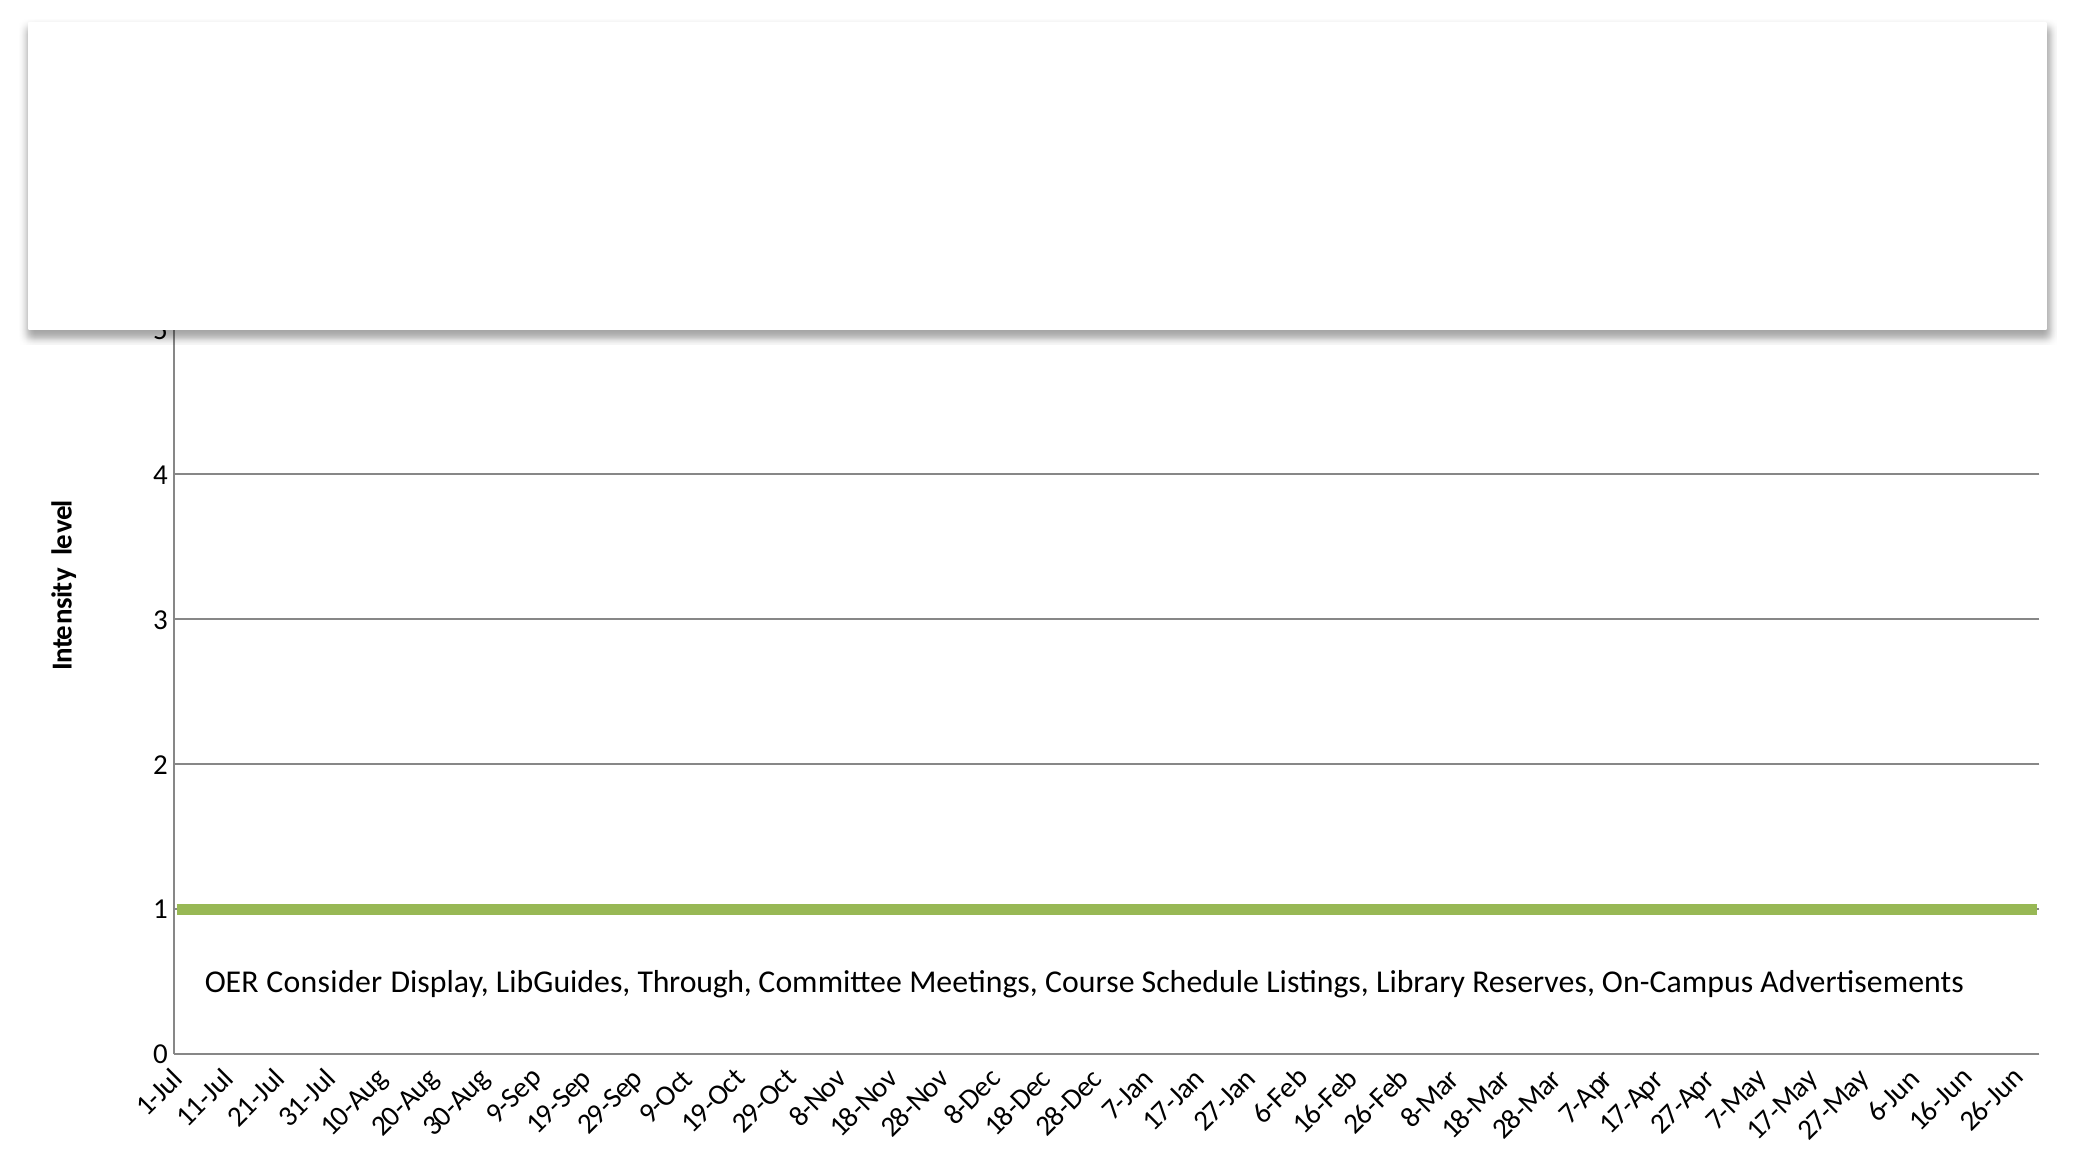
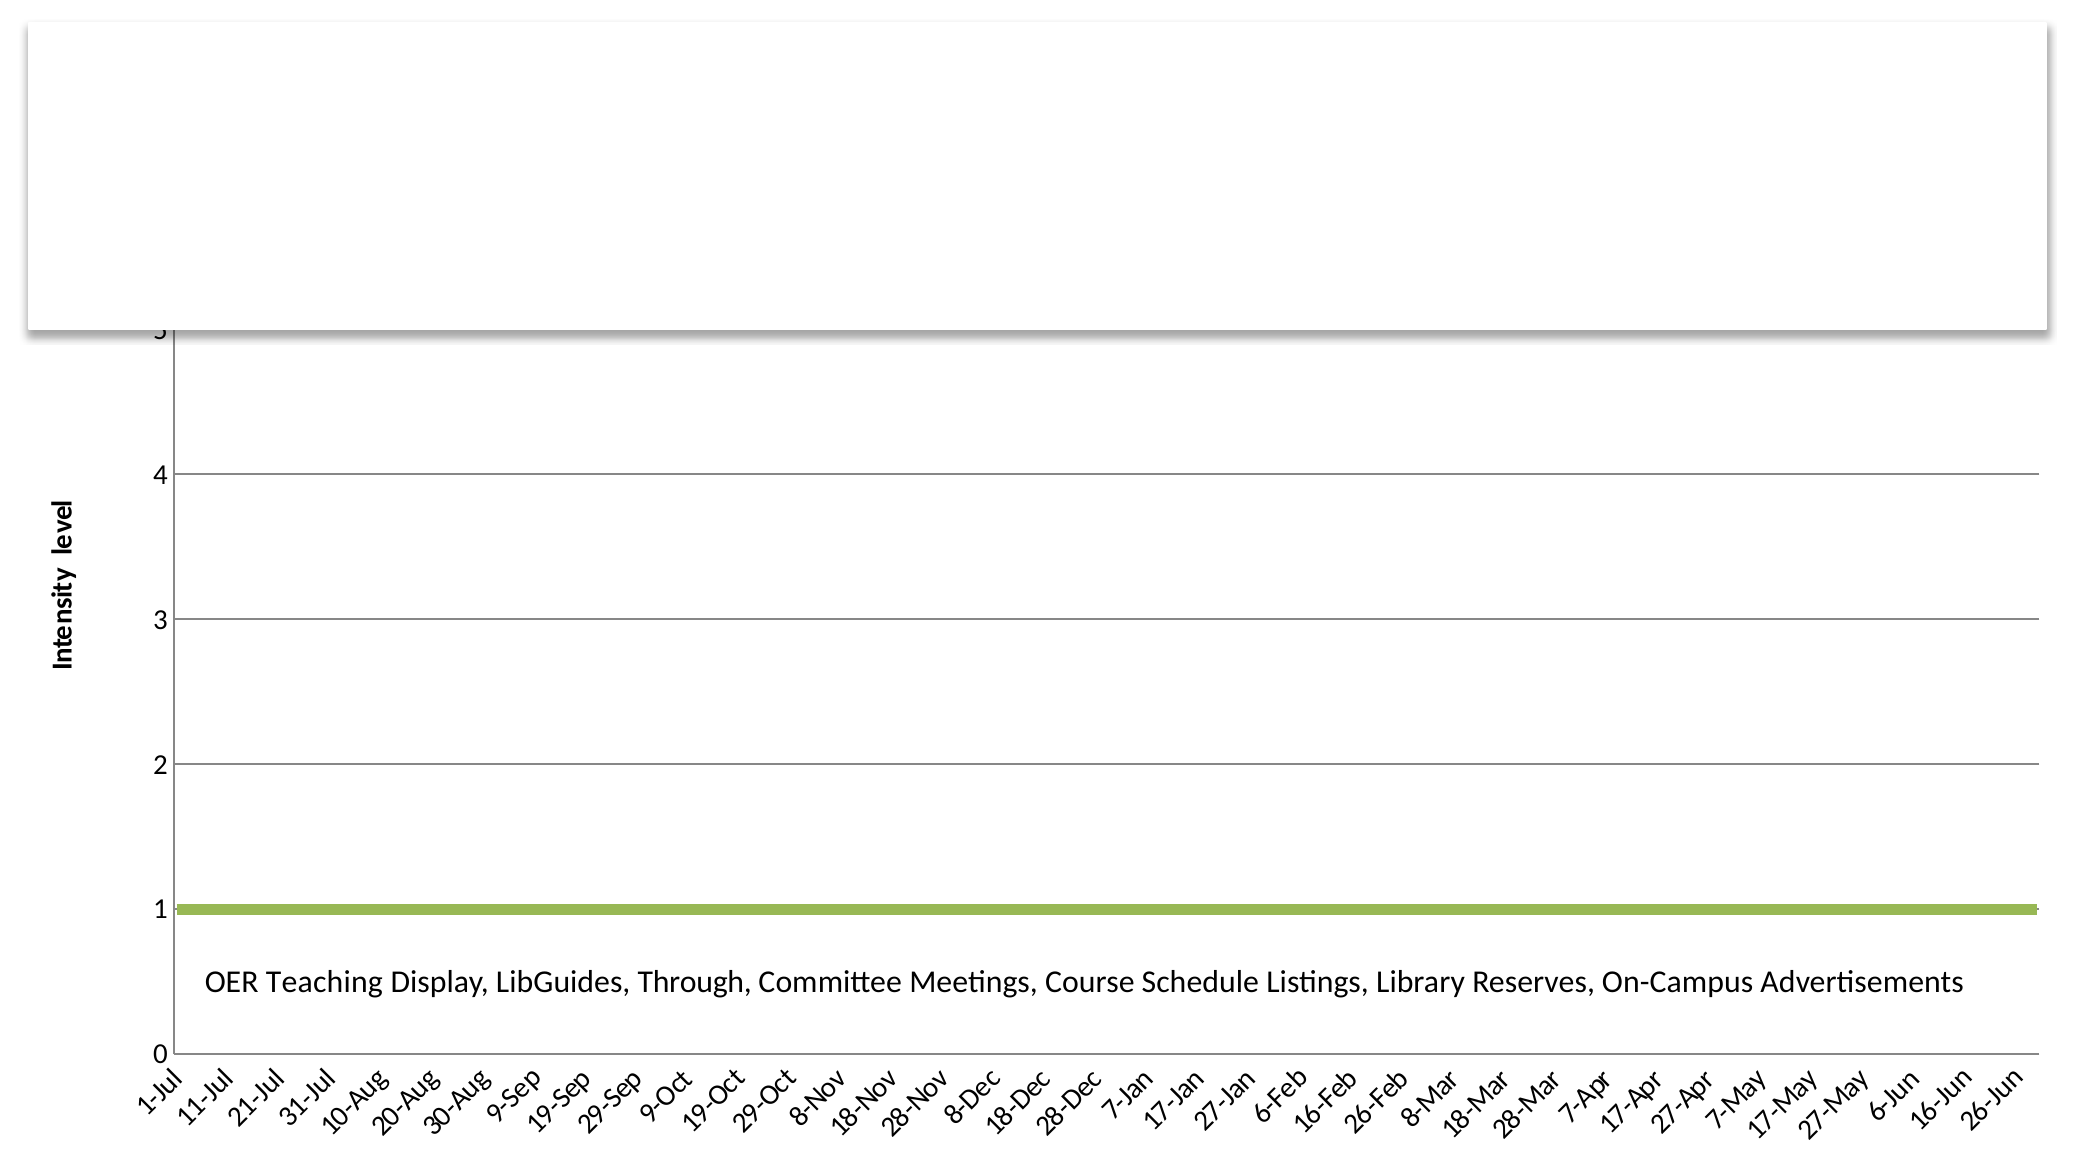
Consider: Consider -> Teaching
